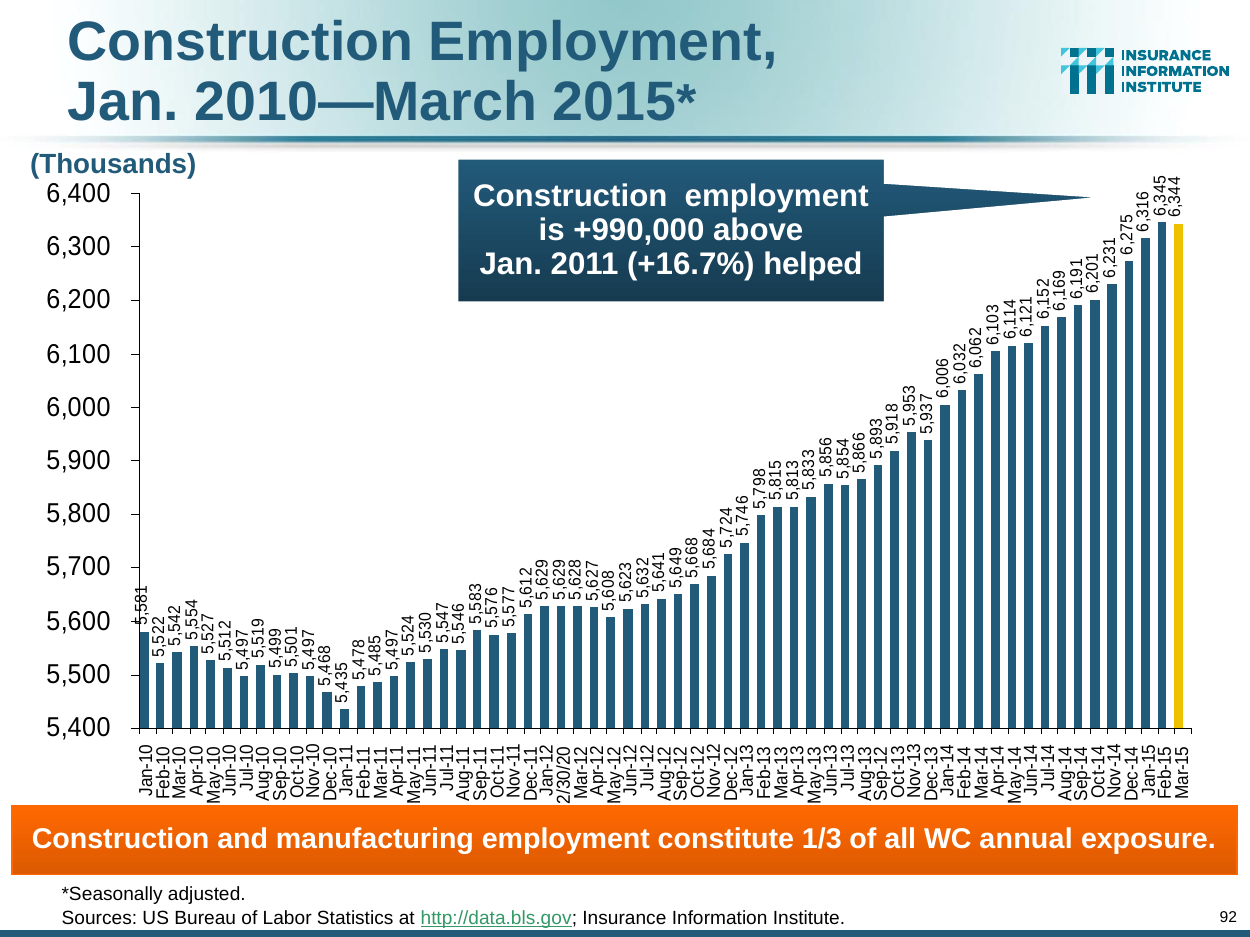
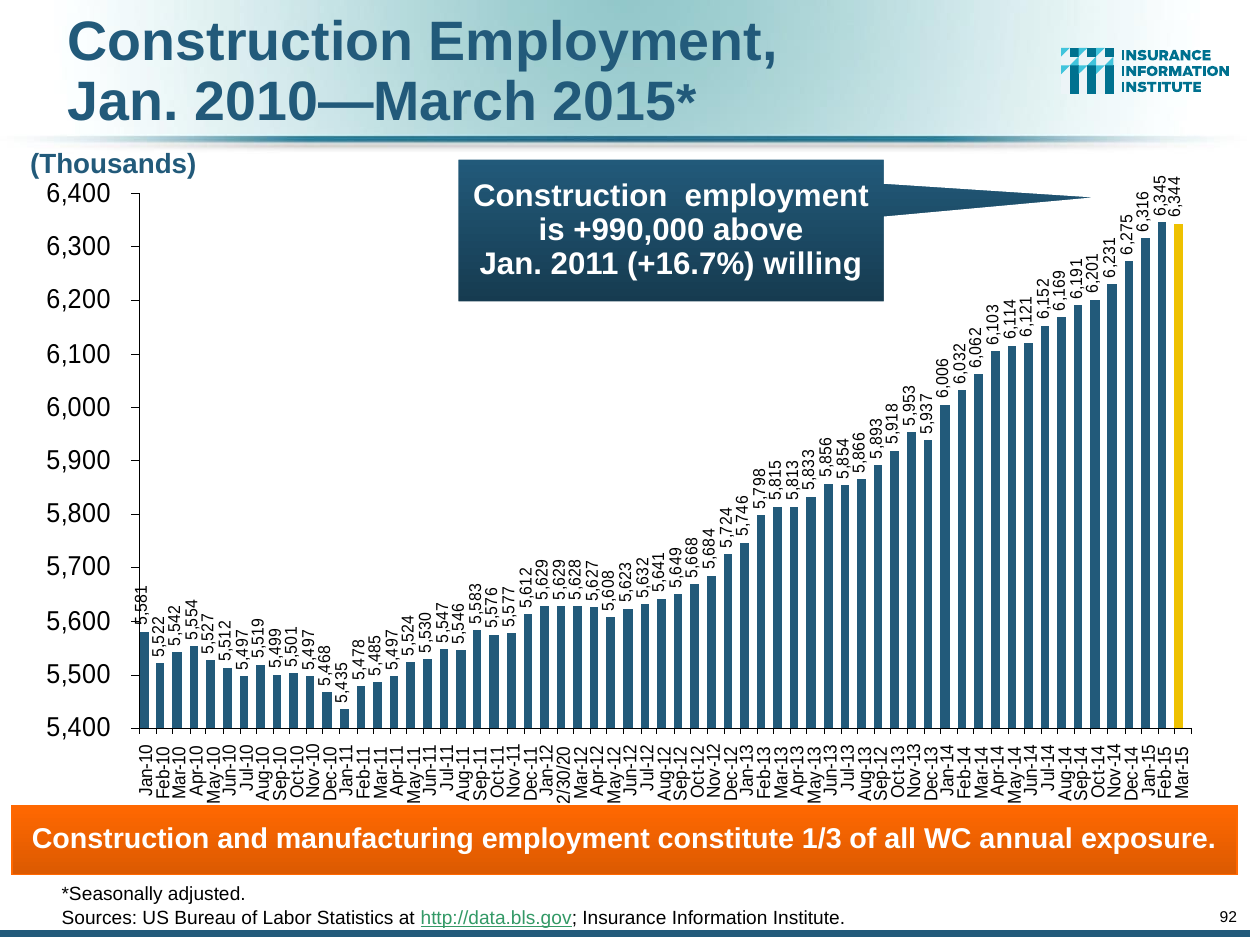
helped: helped -> willing
